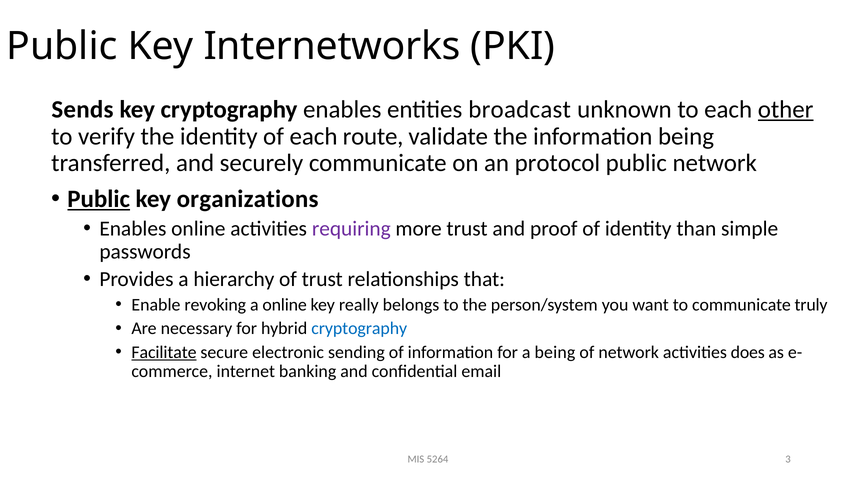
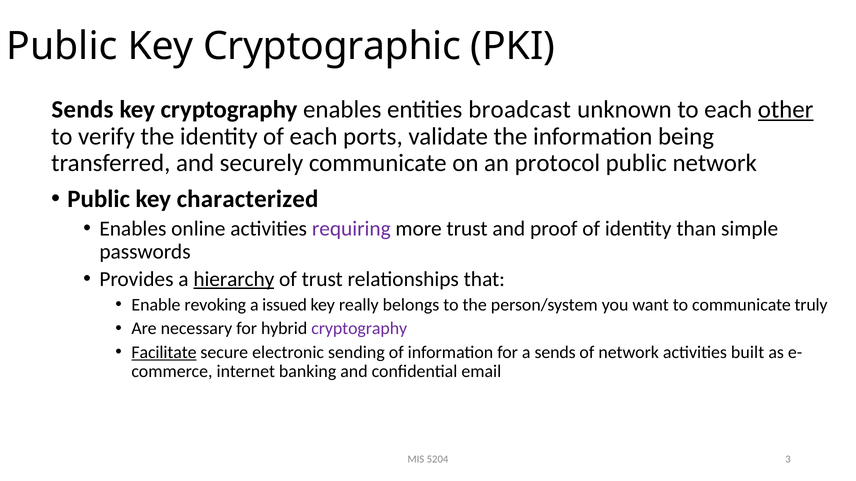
Internetworks: Internetworks -> Cryptographic
route: route -> ports
Public at (99, 199) underline: present -> none
organizations: organizations -> characterized
hierarchy underline: none -> present
a online: online -> issued
cryptography at (359, 329) colour: blue -> purple
a being: being -> sends
does: does -> built
5264: 5264 -> 5204
